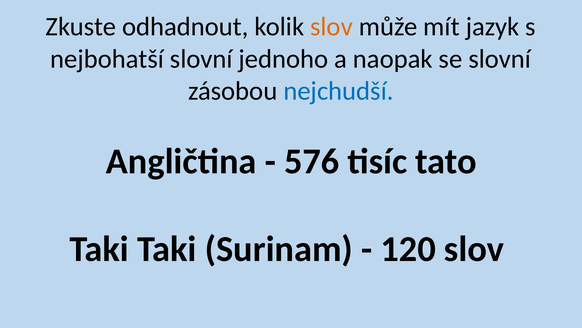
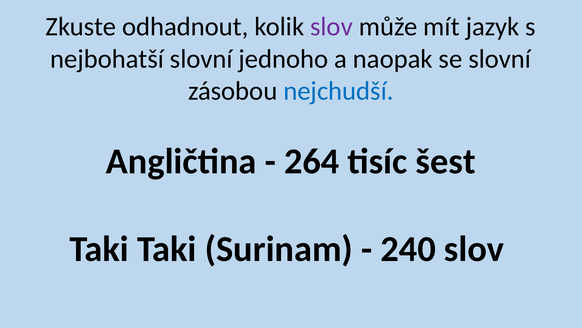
slov at (331, 27) colour: orange -> purple
576: 576 -> 264
tato: tato -> šest
120: 120 -> 240
